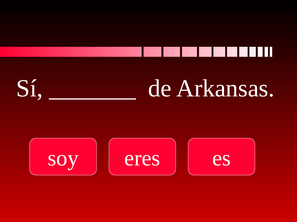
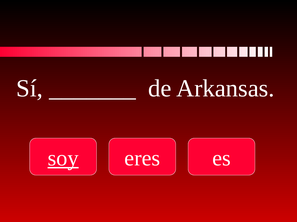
soy underline: none -> present
